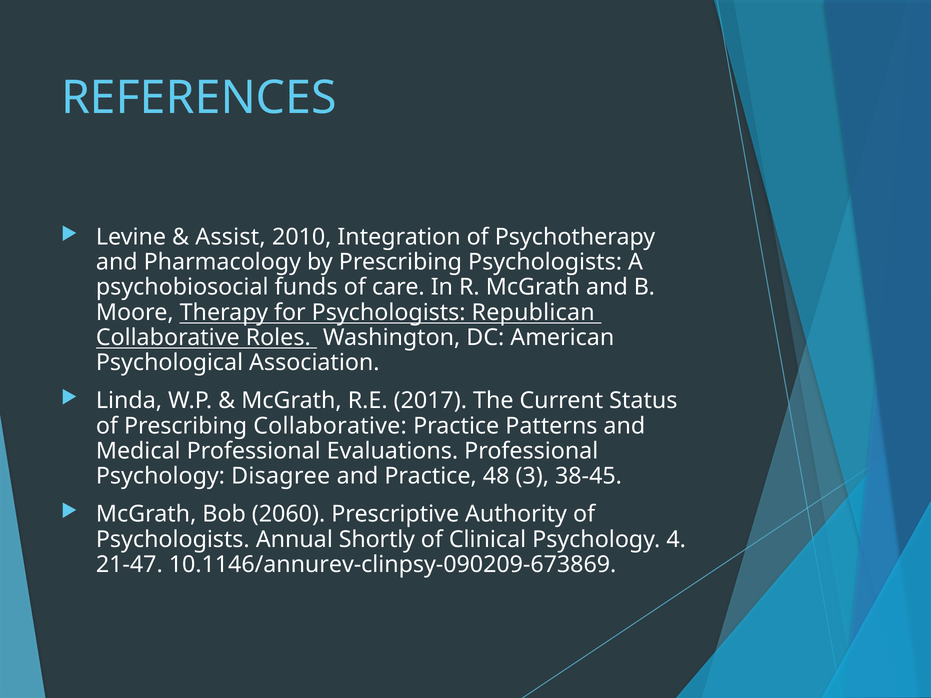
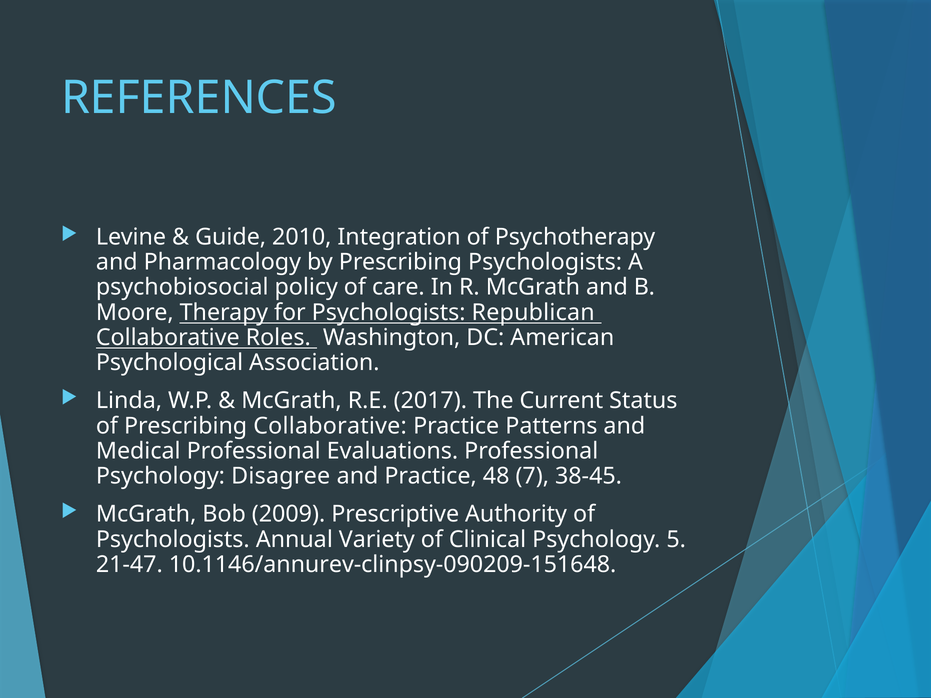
Assist: Assist -> Guide
funds: funds -> policy
3: 3 -> 7
2060: 2060 -> 2009
Shortly: Shortly -> Variety
4: 4 -> 5
10.1146/annurev-clinpsy-090209-673869: 10.1146/annurev-clinpsy-090209-673869 -> 10.1146/annurev-clinpsy-090209-151648
